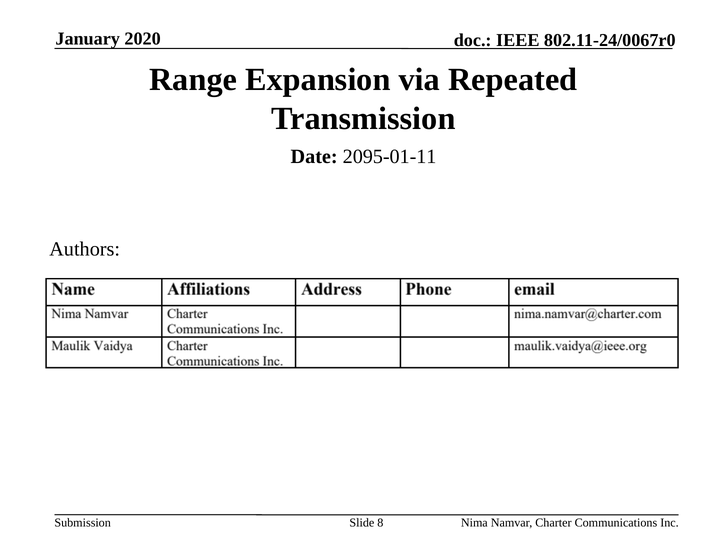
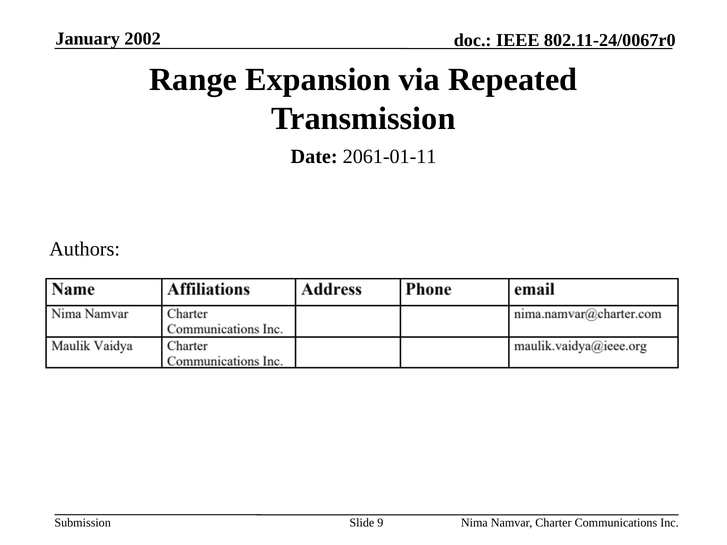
2020: 2020 -> 2002
2095-01-11: 2095-01-11 -> 2061-01-11
8: 8 -> 9
